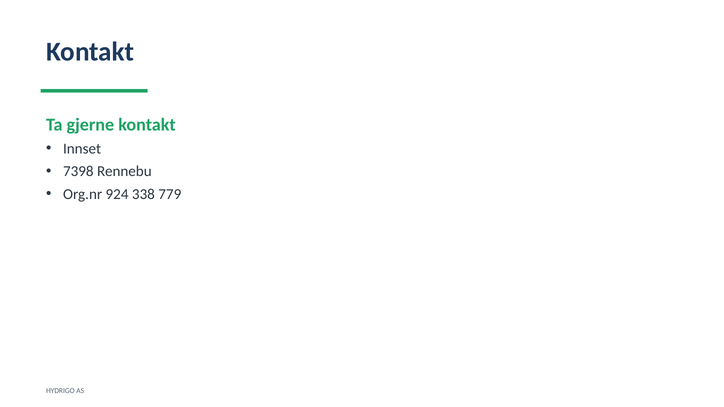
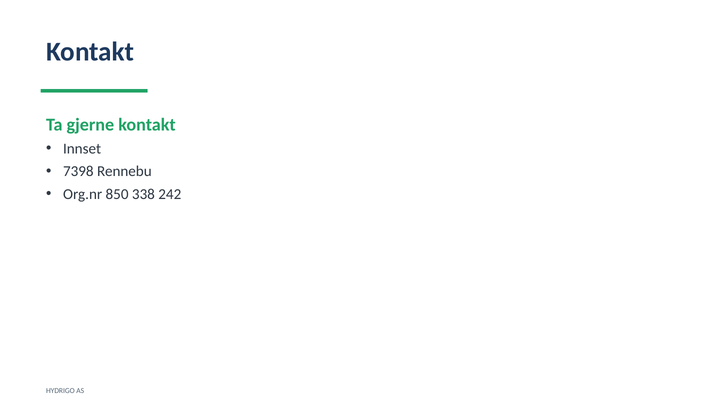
924: 924 -> 850
779: 779 -> 242
